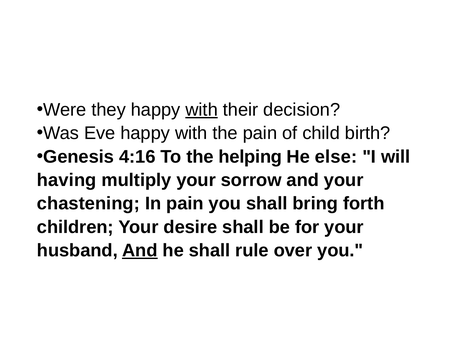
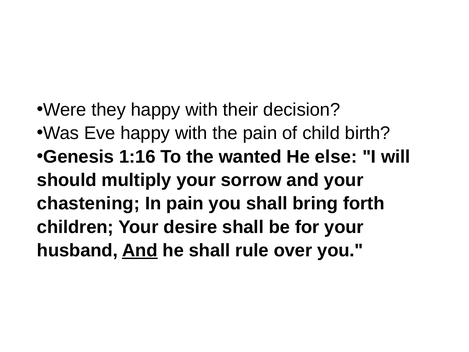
with at (202, 110) underline: present -> none
4:16: 4:16 -> 1:16
helping: helping -> wanted
having: having -> should
